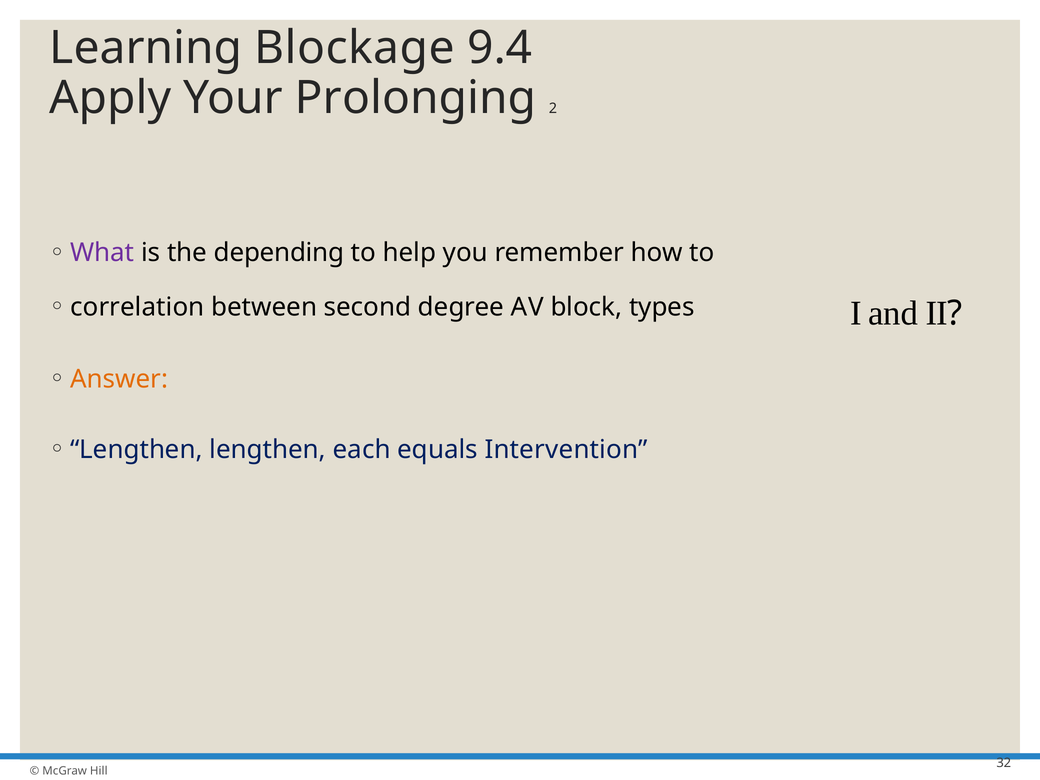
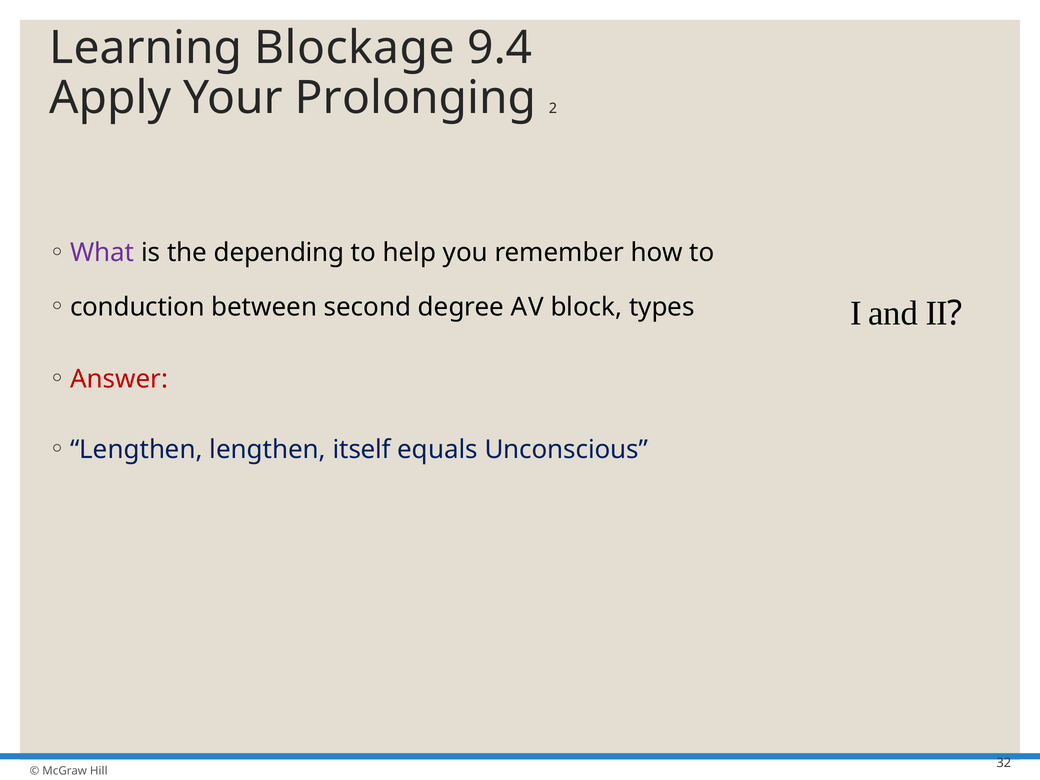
correlation: correlation -> conduction
Answer colour: orange -> red
each: each -> itself
Intervention: Intervention -> Unconscious
